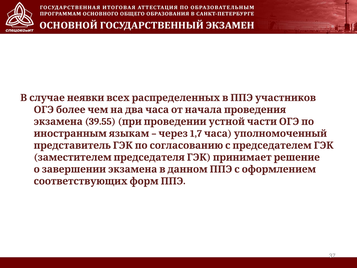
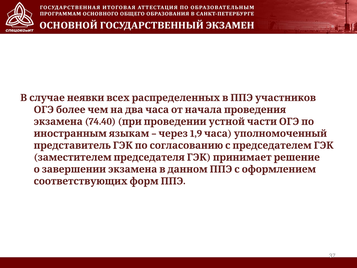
39.55: 39.55 -> 74.40
1,7: 1,7 -> 1,9
